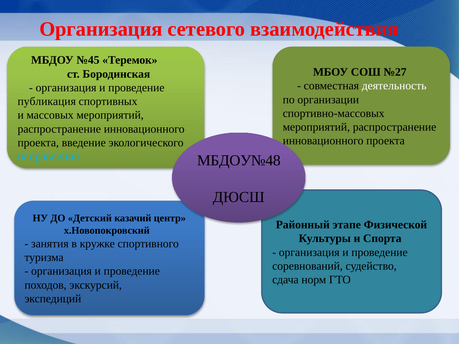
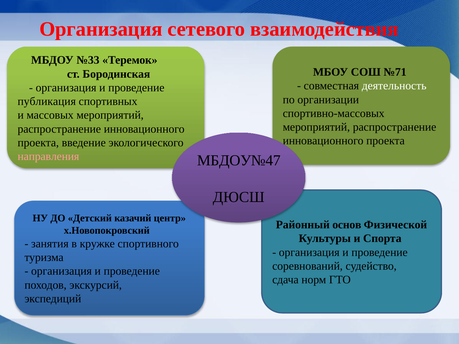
№45: №45 -> №33
№27: №27 -> №71
направления colour: light blue -> pink
МБДОУ№48: МБДОУ№48 -> МБДОУ№47
этапе: этапе -> основ
